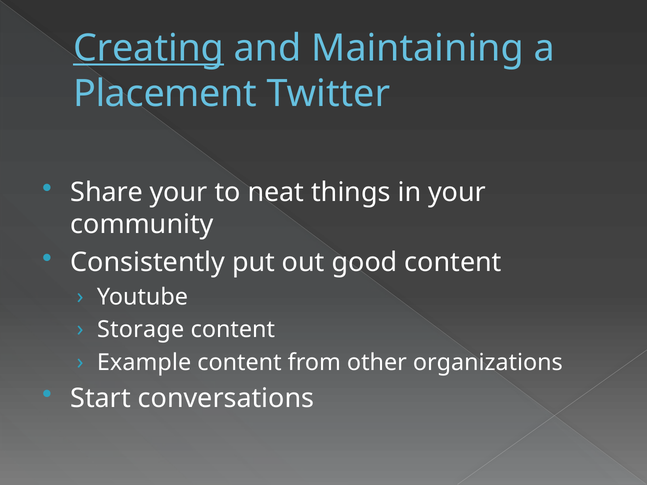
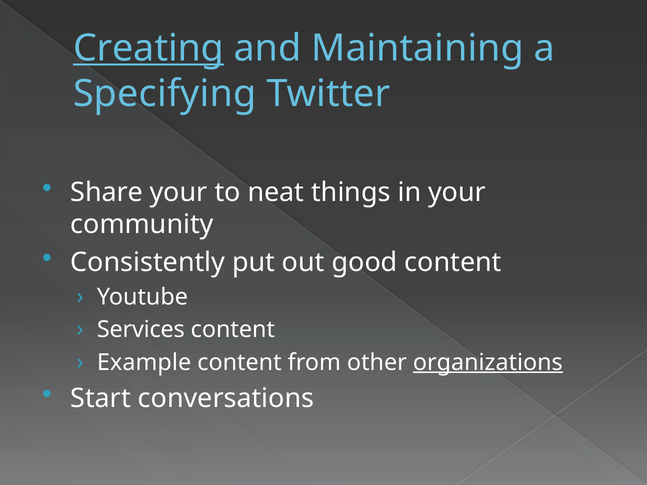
Placement: Placement -> Specifying
Storage: Storage -> Services
organizations underline: none -> present
